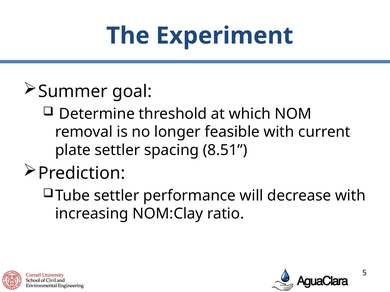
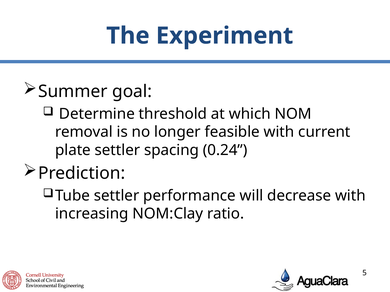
8.51: 8.51 -> 0.24
